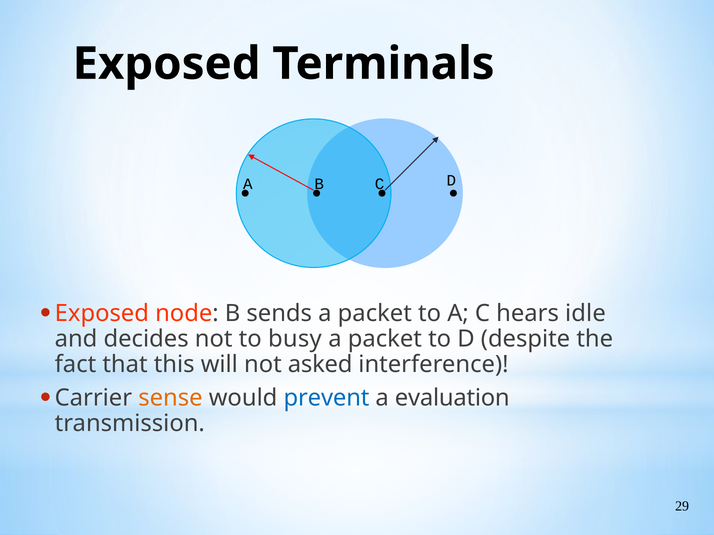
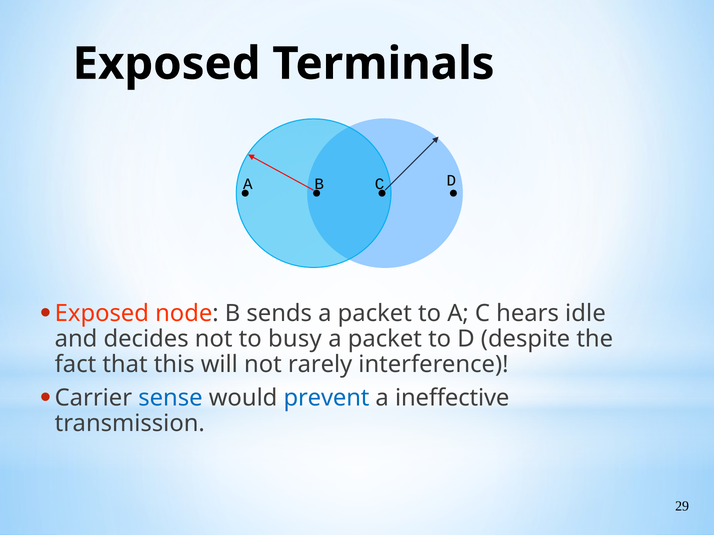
asked: asked -> rarely
sense colour: orange -> blue
evaluation: evaluation -> ineffective
